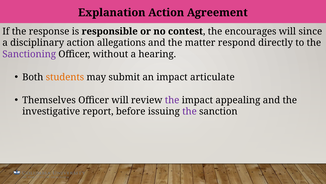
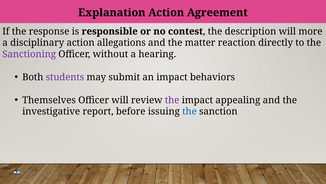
encourages: encourages -> description
since: since -> more
respond: respond -> reaction
students colour: orange -> purple
articulate: articulate -> behaviors
the at (189, 111) colour: purple -> blue
